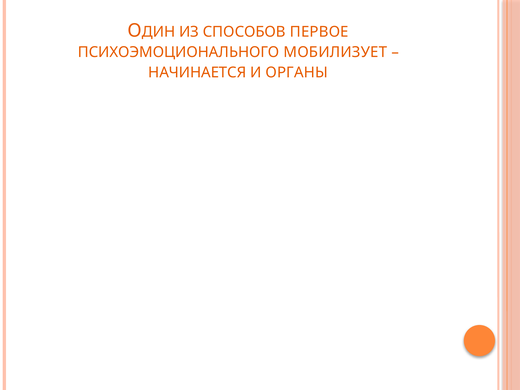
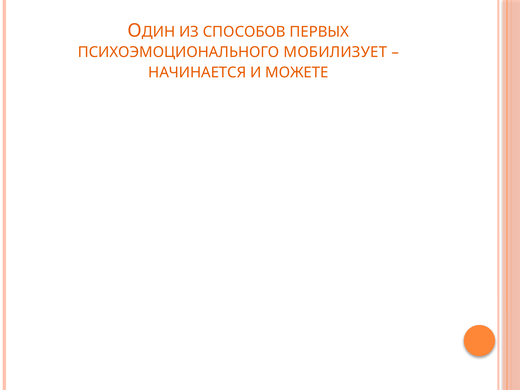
ПЕРВОЕ: ПЕРВОЕ -> ПЕРВЫХ
ОРГАНЫ: ОРГАНЫ -> МОЖЕТЕ
